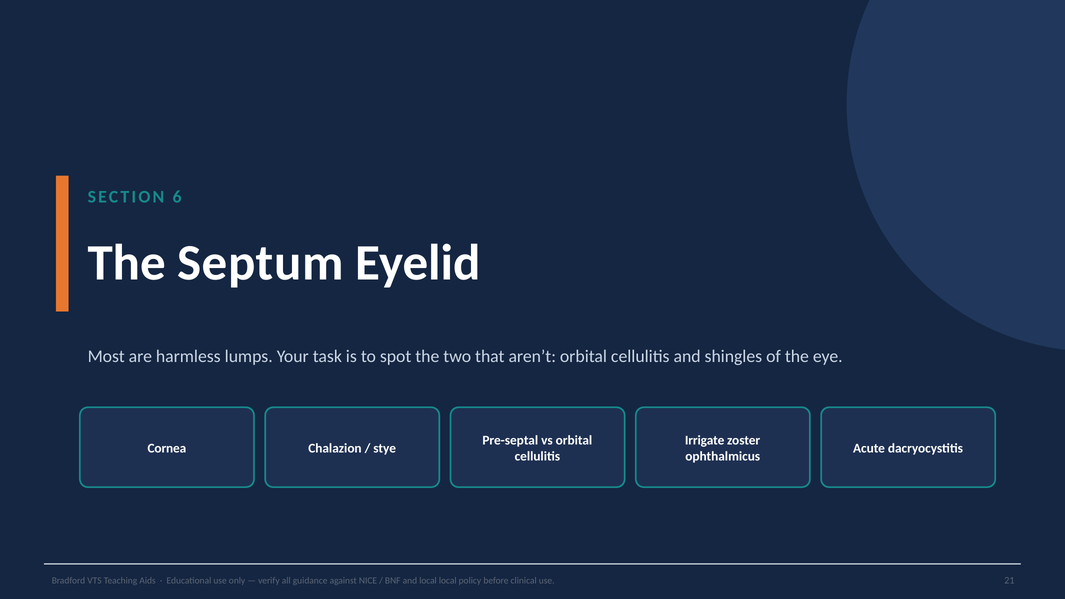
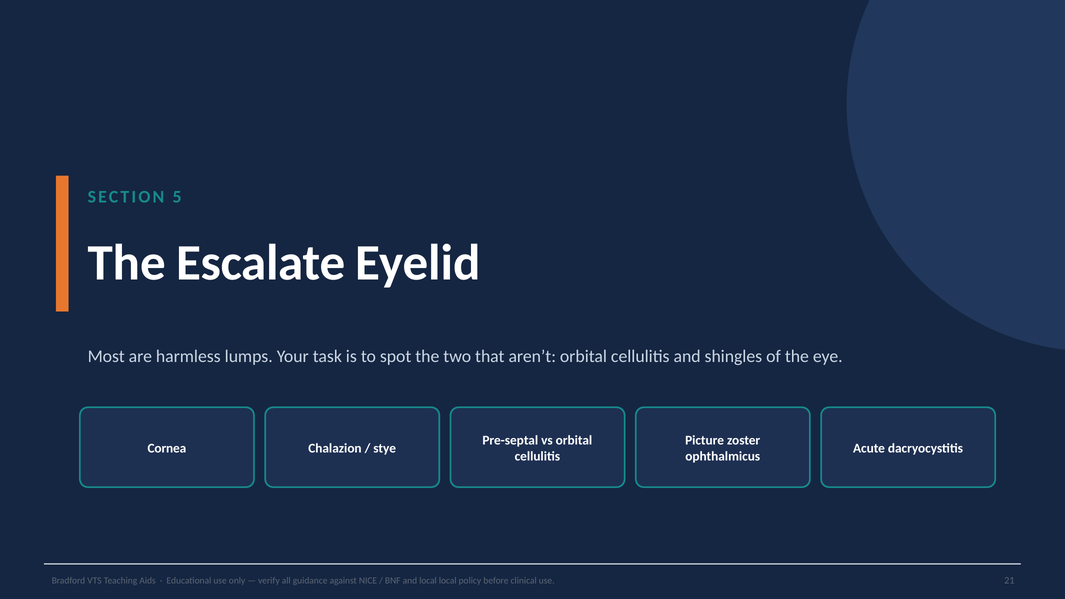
6: 6 -> 5
Septum: Septum -> Escalate
Irrigate: Irrigate -> Picture
